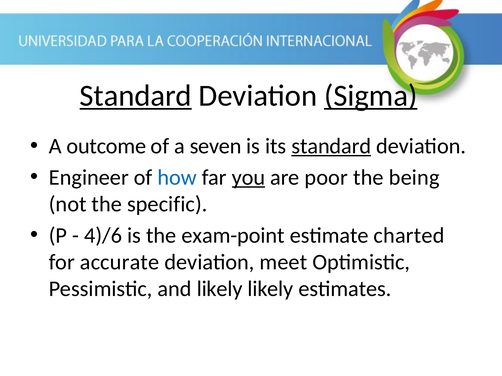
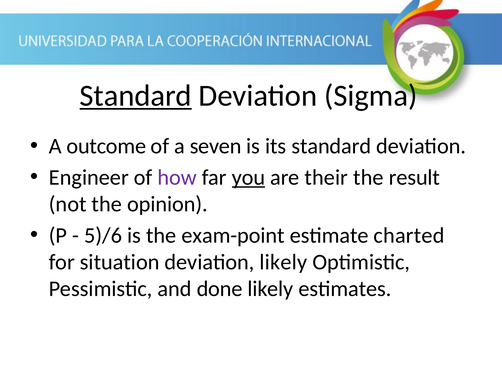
Sigma underline: present -> none
standard at (331, 146) underline: present -> none
how colour: blue -> purple
poor: poor -> their
being: being -> result
specific: specific -> opinion
4)/6: 4)/6 -> 5)/6
accurate: accurate -> situation
deviation meet: meet -> likely
and likely: likely -> done
